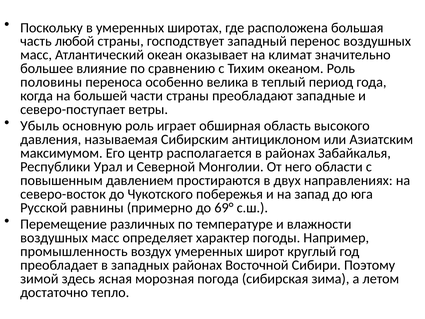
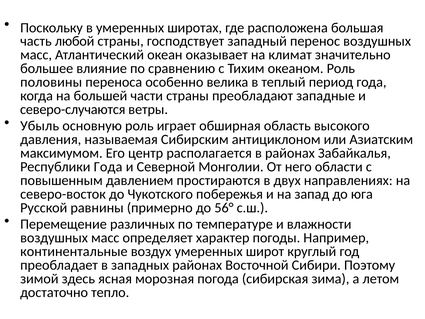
северо-поступает: северо-поступает -> северо-случаются
Республики Урал: Урал -> Года
69°: 69° -> 56°
промышленность: промышленность -> континентальные
